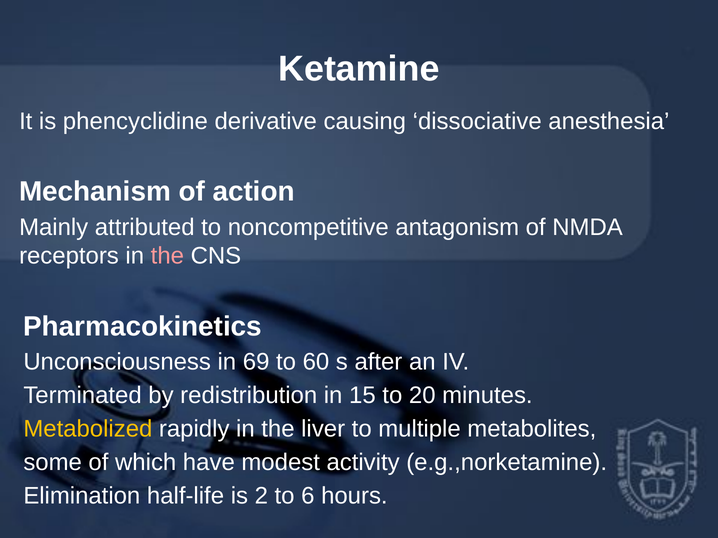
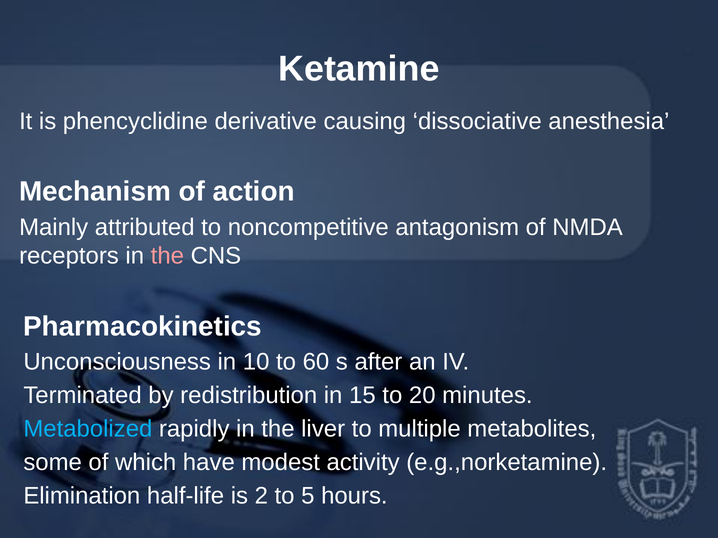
69: 69 -> 10
Metabolized colour: yellow -> light blue
6: 6 -> 5
